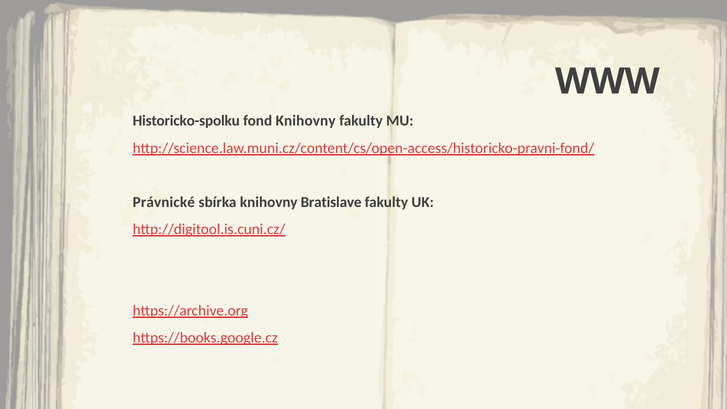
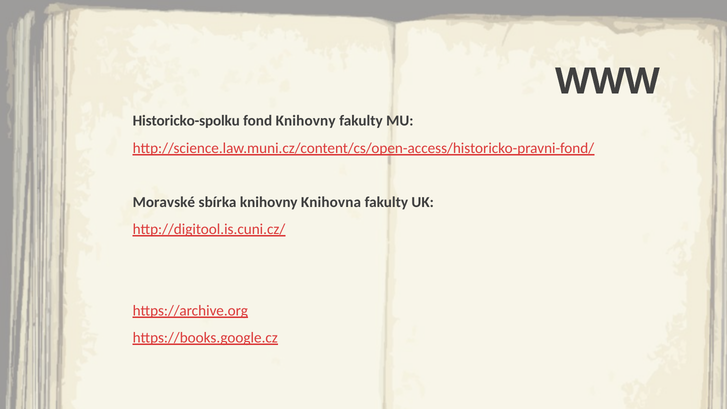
Právnické: Právnické -> Moravské
Bratislave: Bratislave -> Knihovna
